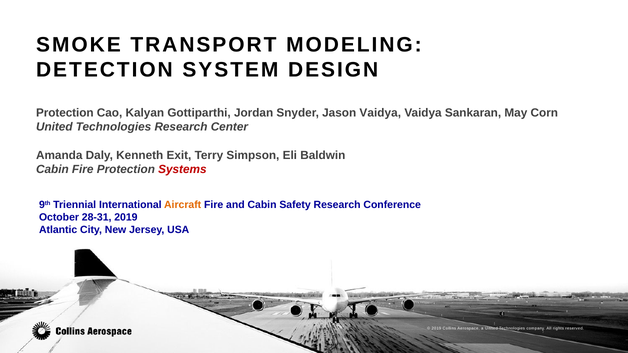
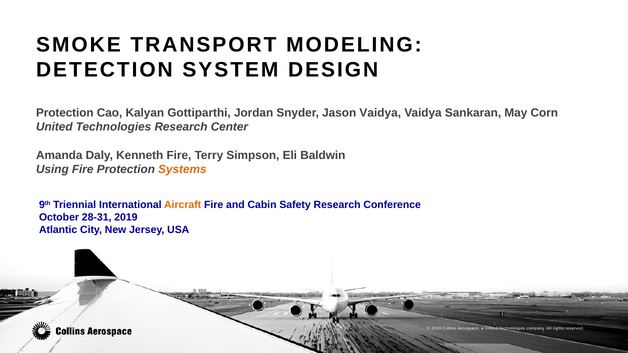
Kenneth Exit: Exit -> Fire
Cabin at (52, 170): Cabin -> Using
Systems colour: red -> orange
